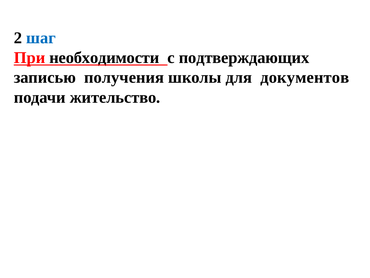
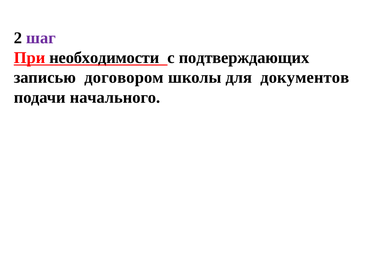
шаг colour: blue -> purple
получения: получения -> договором
жительство: жительство -> начального
